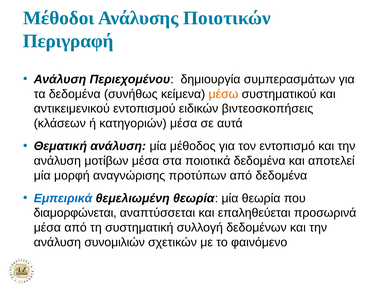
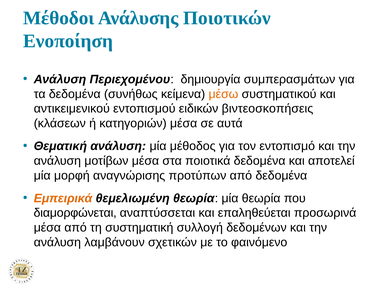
Περιγραφή: Περιγραφή -> Ενοποίηση
Εμπειρικά colour: blue -> orange
συνομιλιών: συνομιλιών -> λαμβάνουν
